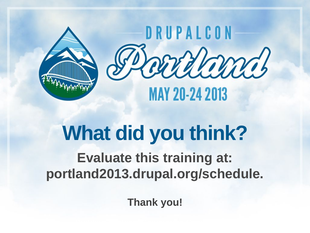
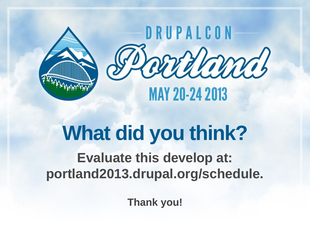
training: training -> develop
